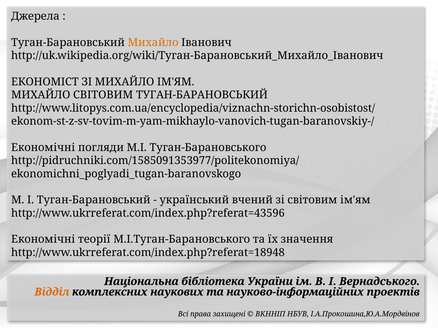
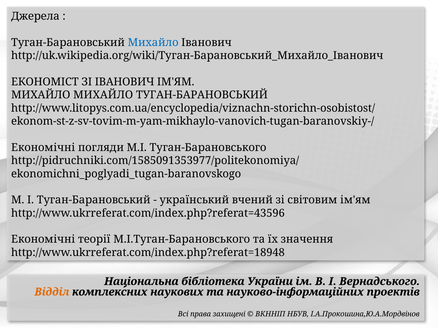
Михайло at (153, 43) colour: orange -> blue
ЗІ МИХАЙЛО: МИХАЙЛО -> ІВАНОВИЧ
МИХАЙЛО СВІТОВИМ: СВІТОВИМ -> МИХАЙЛО
